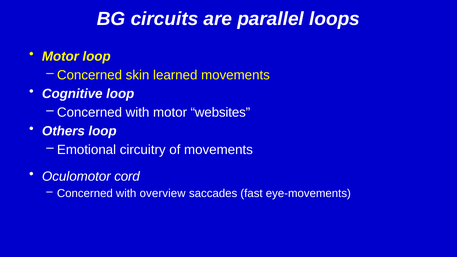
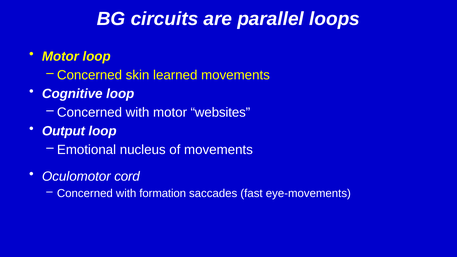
Others: Others -> Output
circuitry: circuitry -> nucleus
overview: overview -> formation
